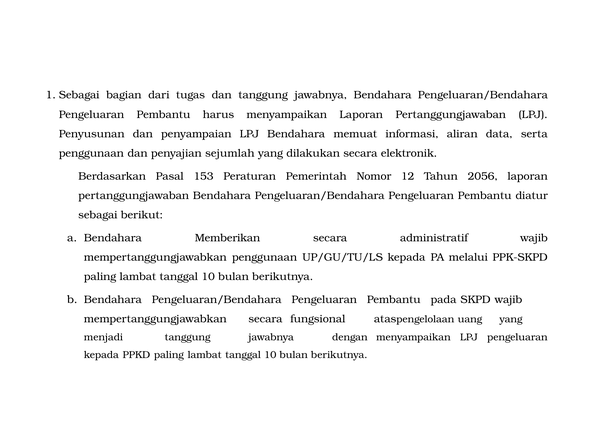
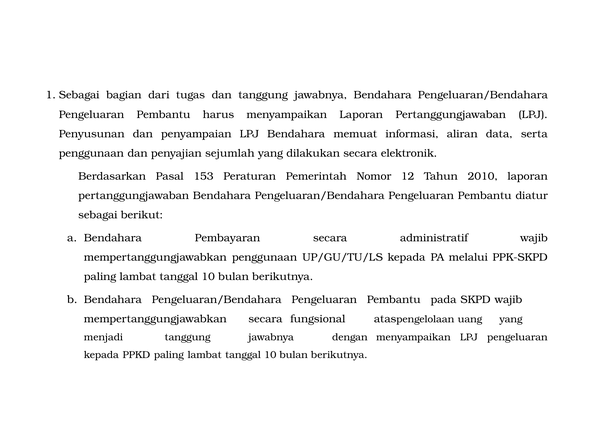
2056: 2056 -> 2010
Memberikan: Memberikan -> Pembayaran
